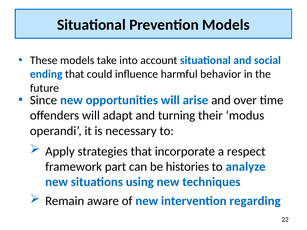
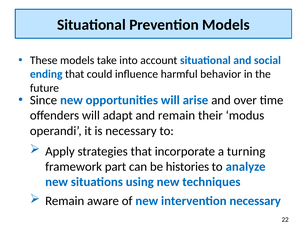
and turning: turning -> remain
respect: respect -> turning
intervention regarding: regarding -> necessary
